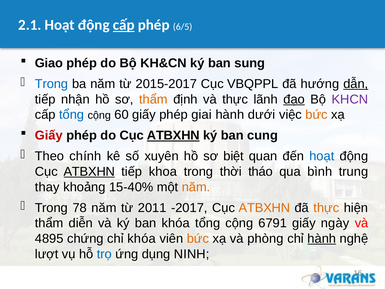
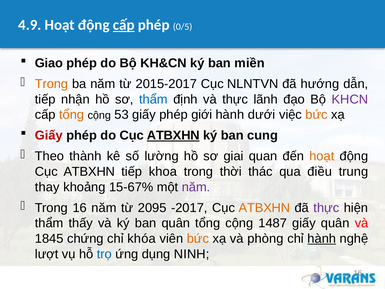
2.1: 2.1 -> 4.9
6/5: 6/5 -> 0/5
sung: sung -> miền
Trong at (51, 84) colour: blue -> orange
VBQPPL: VBQPPL -> NLNTVN
dẫn underline: present -> none
thẩm at (153, 99) colour: orange -> blue
đạo underline: present -> none
tổng at (72, 115) colour: blue -> orange
60: 60 -> 53
giai: giai -> giới
chính: chính -> thành
xuyên: xuyên -> lường
biệt: biệt -> giai
hoạt at (322, 156) colour: blue -> orange
ATBXHN at (89, 171) underline: present -> none
tháo: tháo -> thác
bình: bình -> điều
15-40%: 15-40% -> 15-67%
năm at (196, 187) colour: orange -> purple
Trong 78: 78 -> 16
2011: 2011 -> 2095
thực at (326, 208) colour: orange -> purple
diễn: diễn -> thấy
ban khóa: khóa -> quân
6791: 6791 -> 1487
giấy ngày: ngày -> quân
4895: 4895 -> 1845
